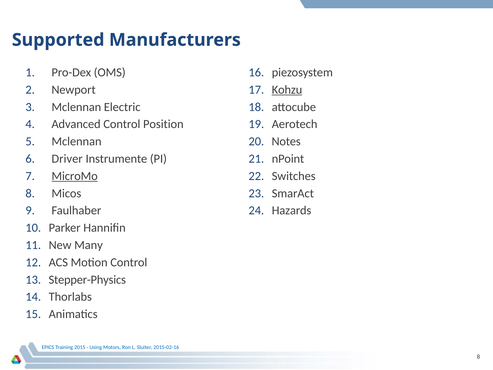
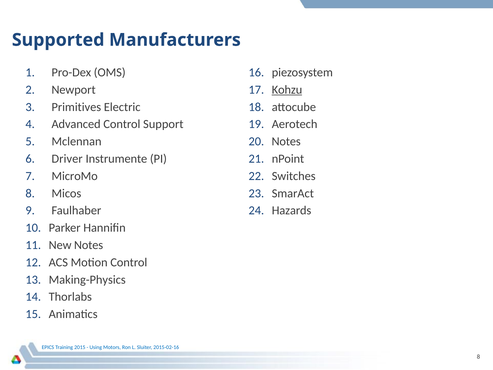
Mclennan at (76, 107): Mclennan -> Primitives
Position: Position -> Support
MicroMo underline: present -> none
New Many: Many -> Notes
Stepper-Physics: Stepper-Physics -> Making-Physics
